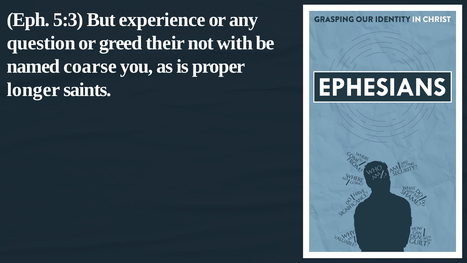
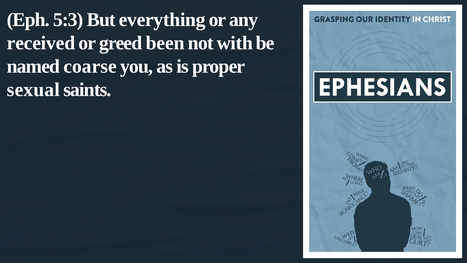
experience: experience -> everything
question: question -> received
their: their -> been
longer: longer -> sexual
